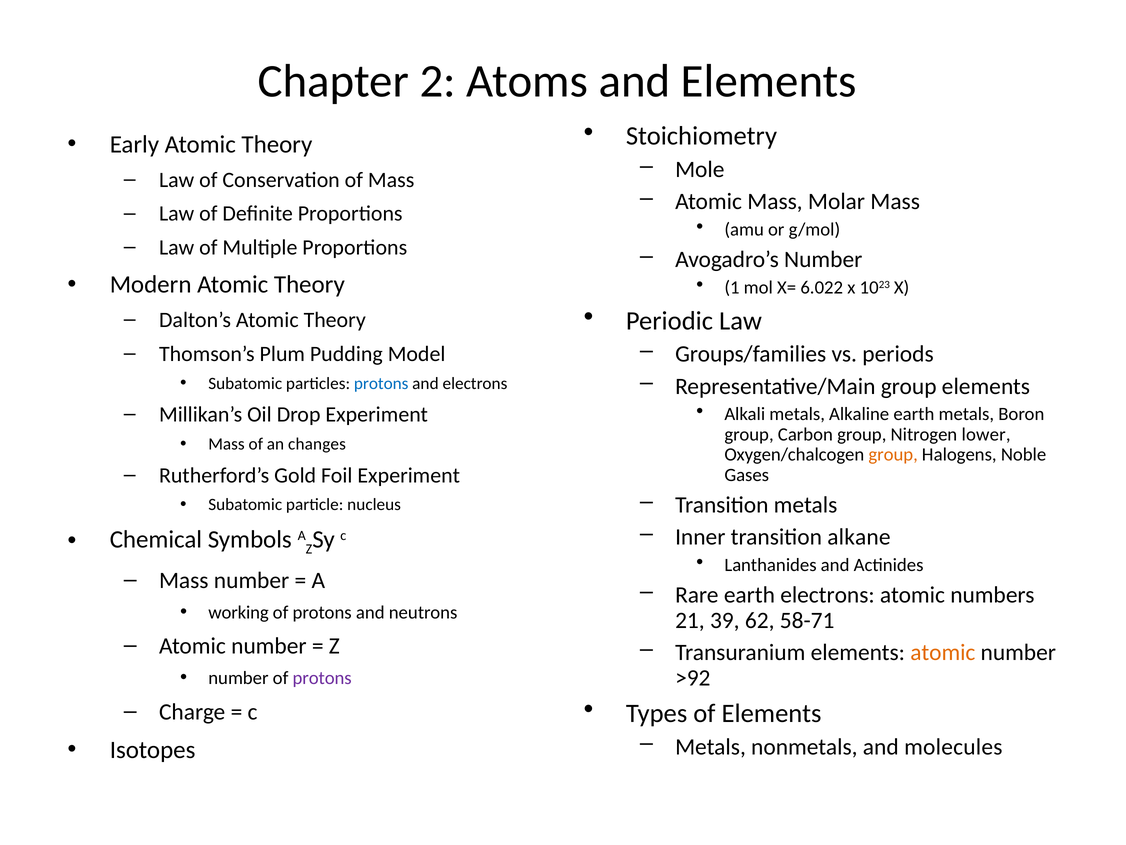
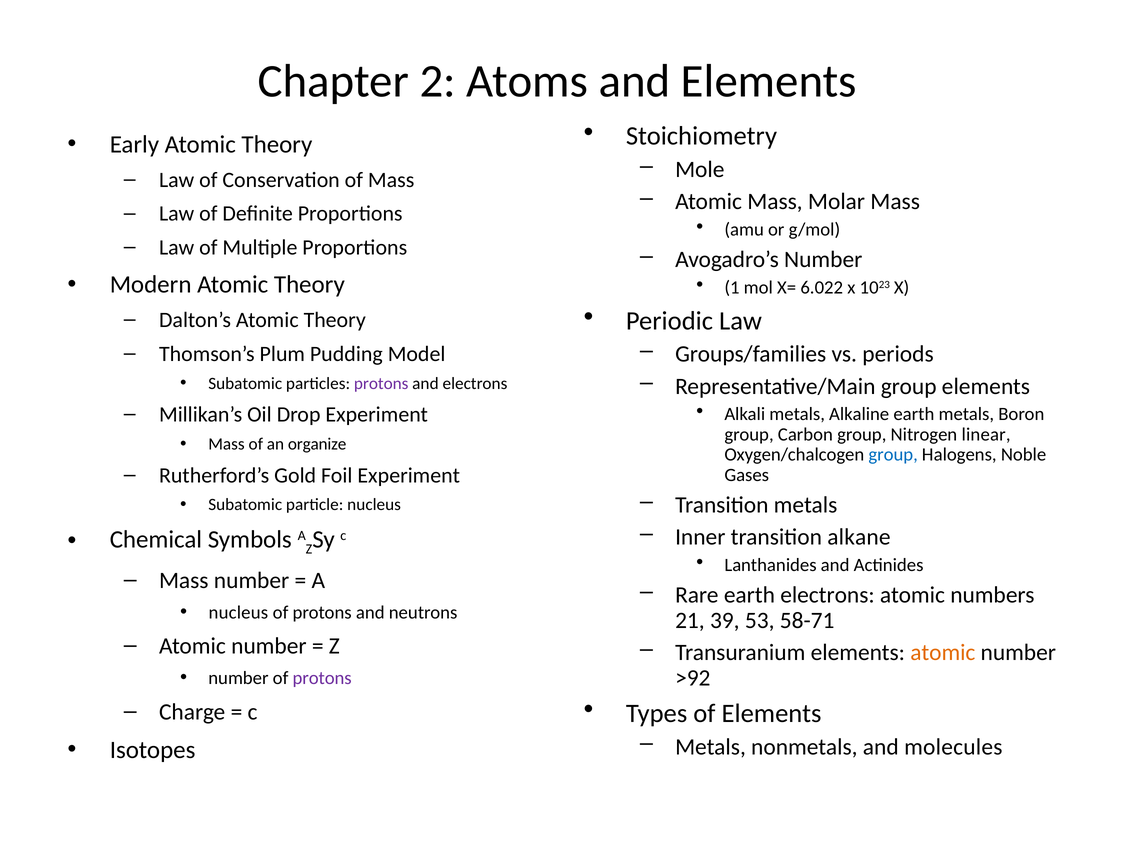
protons at (381, 383) colour: blue -> purple
lower: lower -> linear
changes: changes -> organize
group at (893, 454) colour: orange -> blue
working at (239, 612): working -> nucleus
62: 62 -> 53
